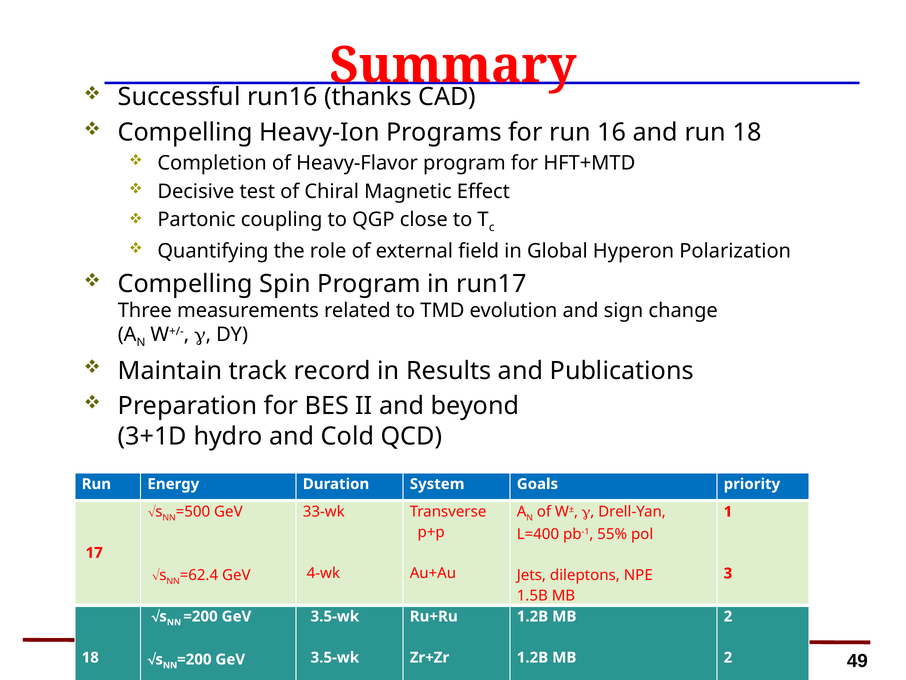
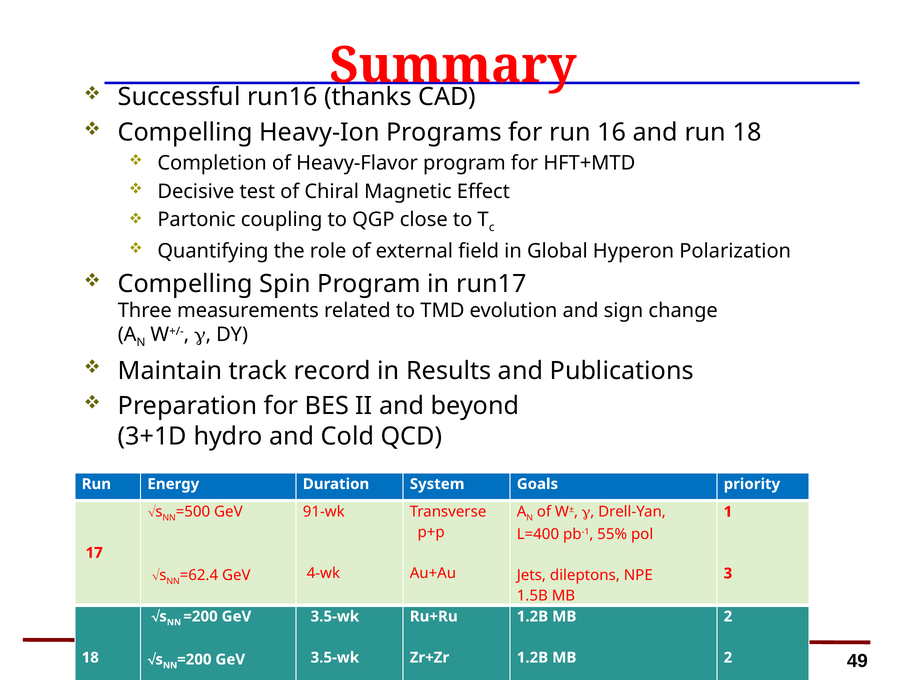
33-wk: 33-wk -> 91-wk
